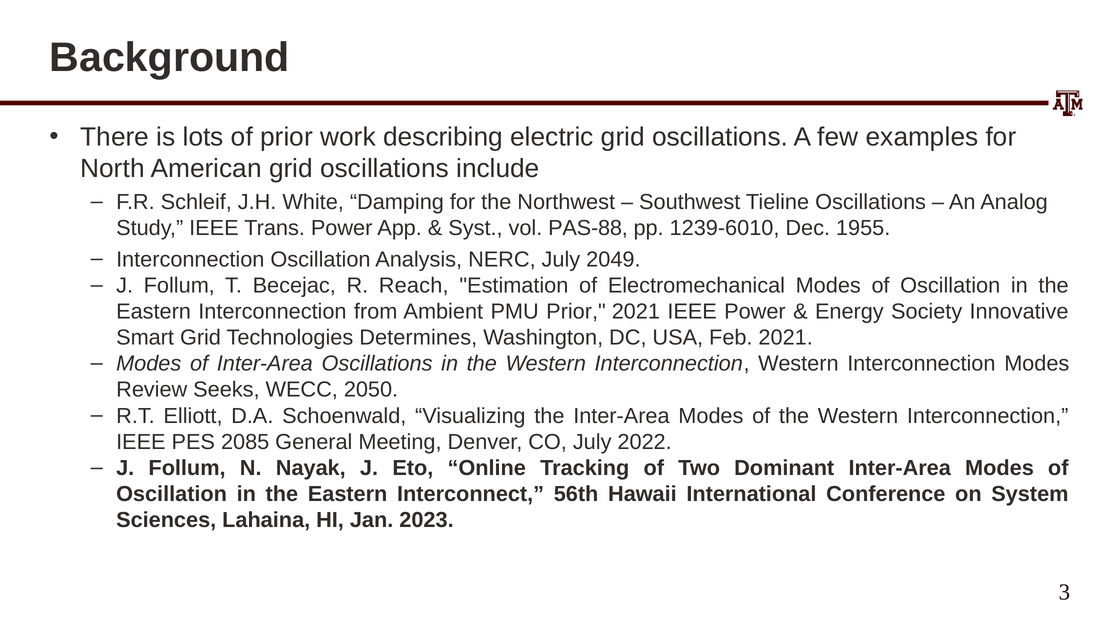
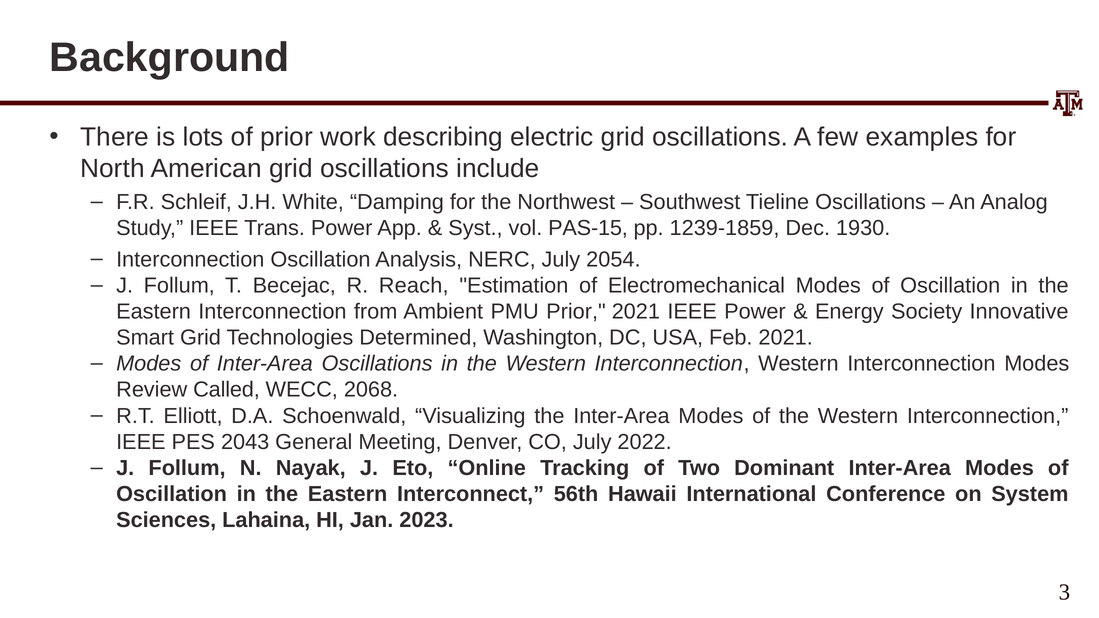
PAS-88: PAS-88 -> PAS-15
1239-6010: 1239-6010 -> 1239-1859
1955: 1955 -> 1930
2049: 2049 -> 2054
Determines: Determines -> Determined
Seeks: Seeks -> Called
2050: 2050 -> 2068
2085: 2085 -> 2043
